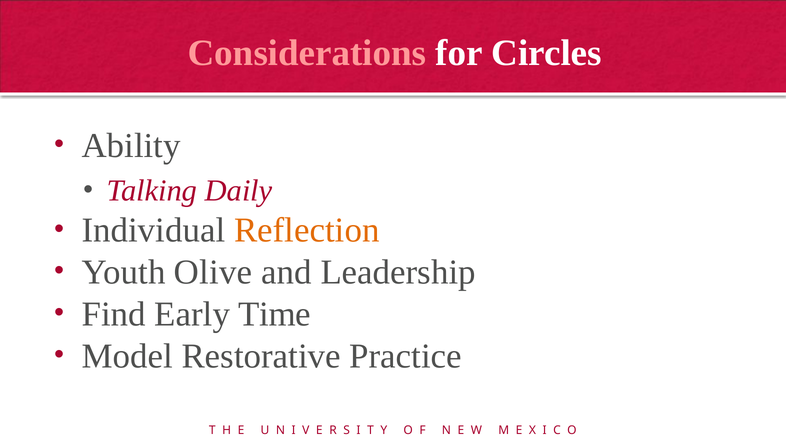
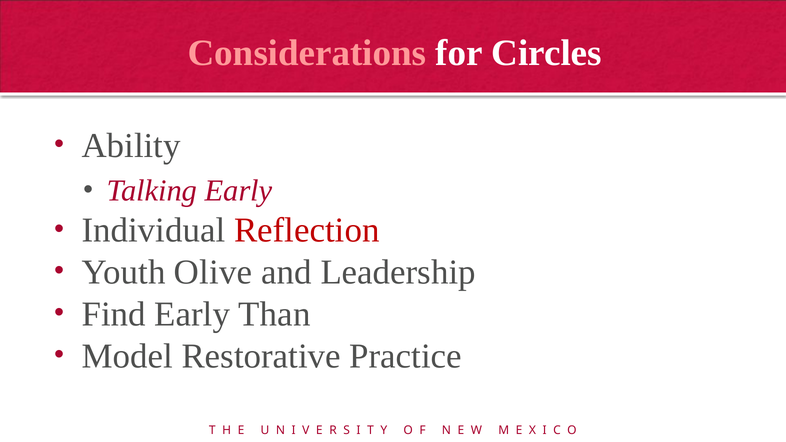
Talking Daily: Daily -> Early
Reflection colour: orange -> red
Time: Time -> Than
